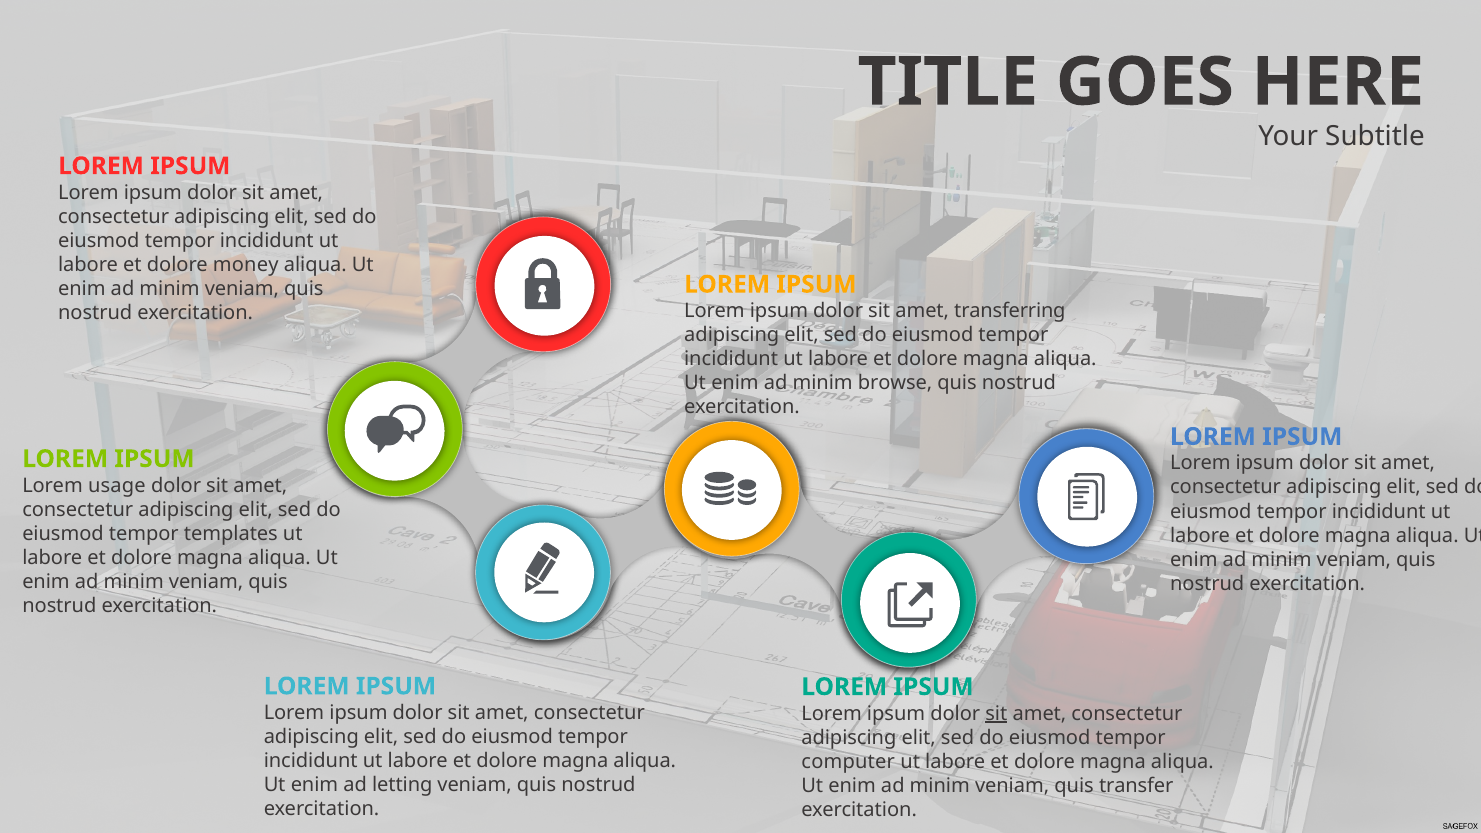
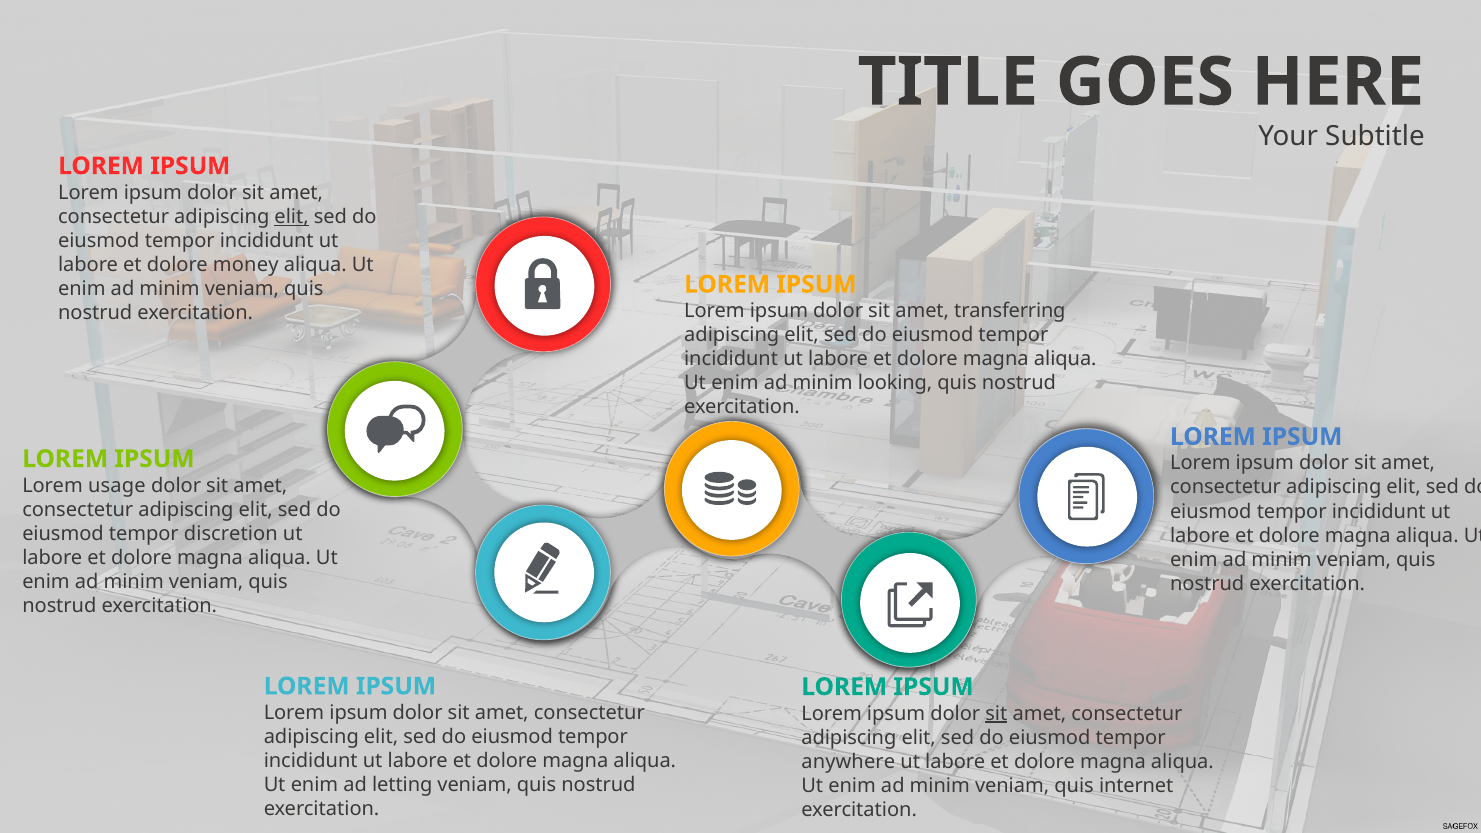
elit at (292, 217) underline: none -> present
browse: browse -> looking
templates: templates -> discretion
computer: computer -> anywhere
transfer: transfer -> internet
